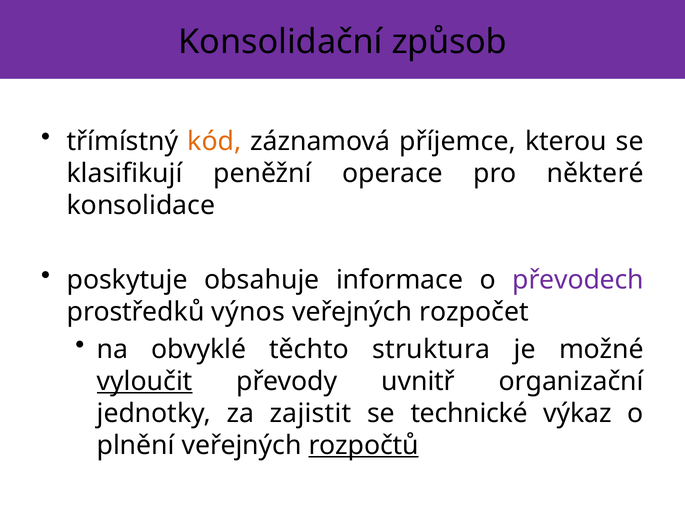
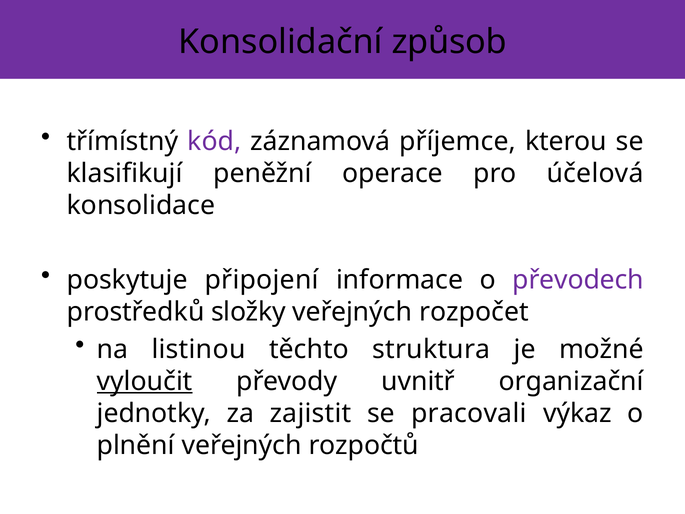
kód colour: orange -> purple
některé: některé -> účelová
obsahuje: obsahuje -> připojení
výnos: výnos -> složky
obvyklé: obvyklé -> listinou
technické: technické -> pracovali
rozpočtů underline: present -> none
